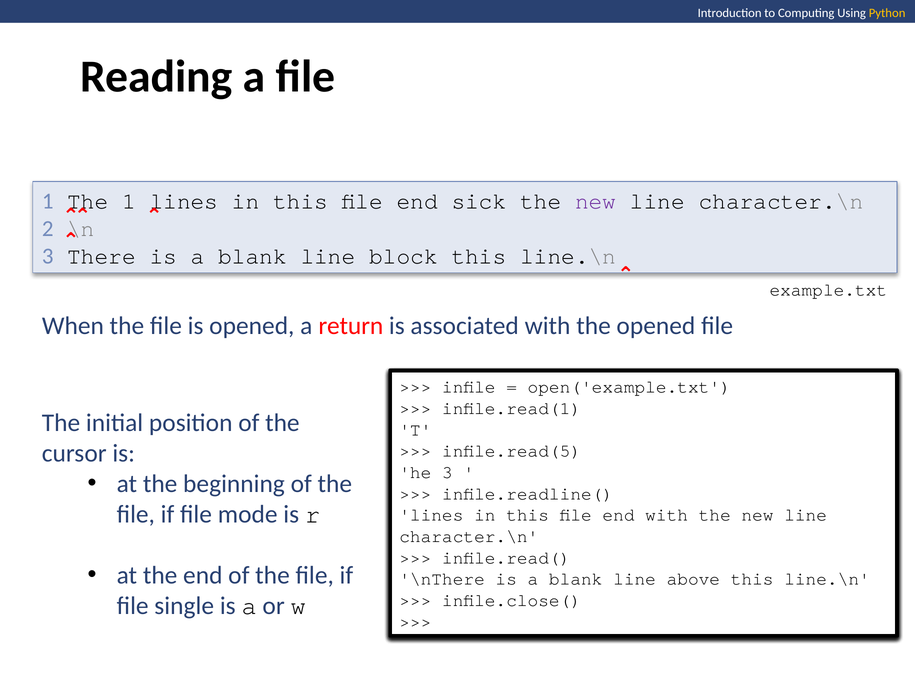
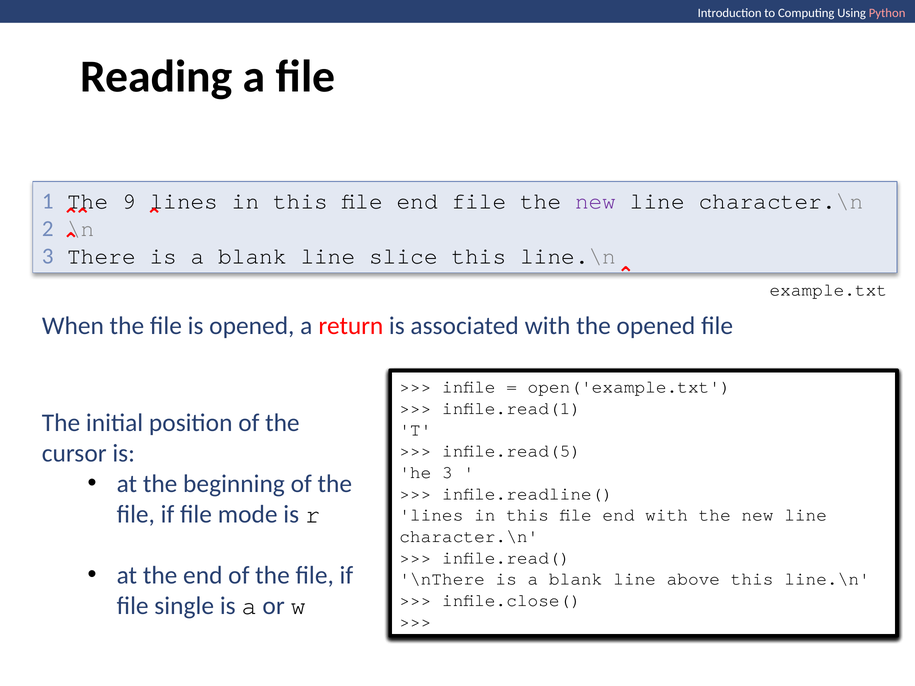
Python colour: yellow -> pink
The 1: 1 -> 9
end sick: sick -> file
block: block -> slice
